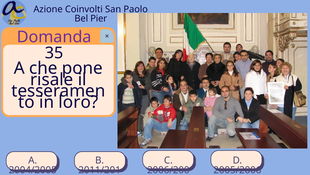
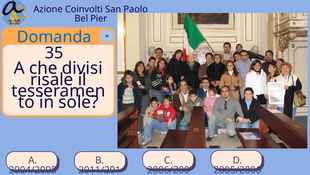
Domanda colour: purple -> blue
pone: pone -> divisi
loro: loro -> sole
